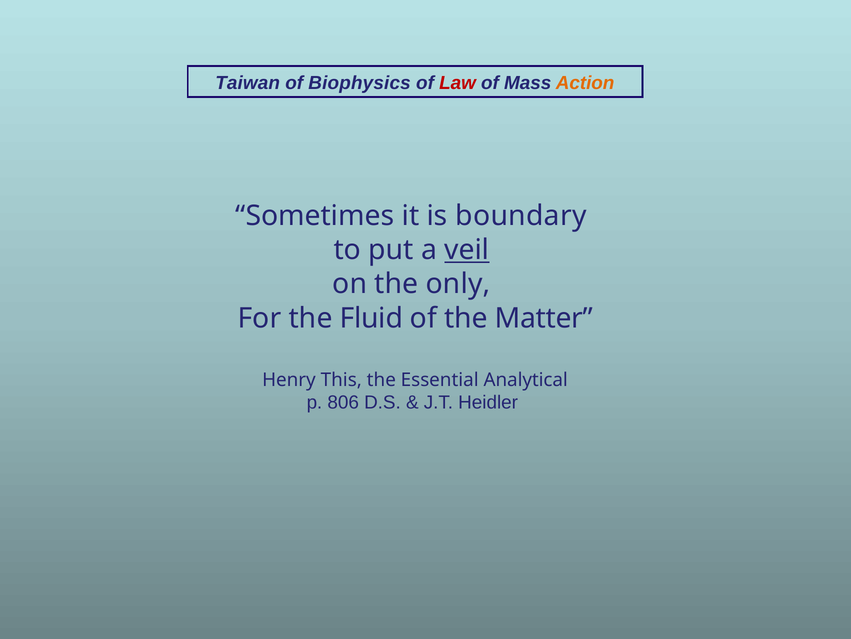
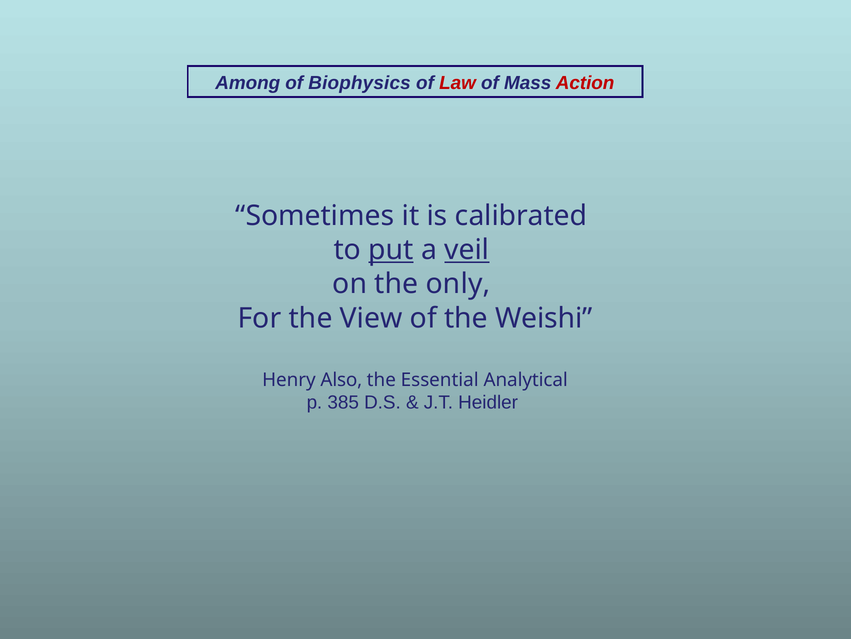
Taiwan: Taiwan -> Among
Action colour: orange -> red
boundary: boundary -> calibrated
put underline: none -> present
Fluid: Fluid -> View
Matter: Matter -> Weishi
This: This -> Also
806: 806 -> 385
